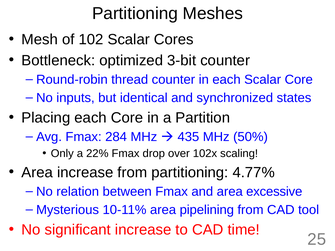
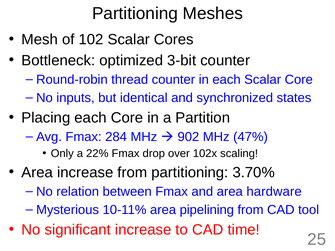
435: 435 -> 902
50%: 50% -> 47%
4.77%: 4.77% -> 3.70%
excessive: excessive -> hardware
